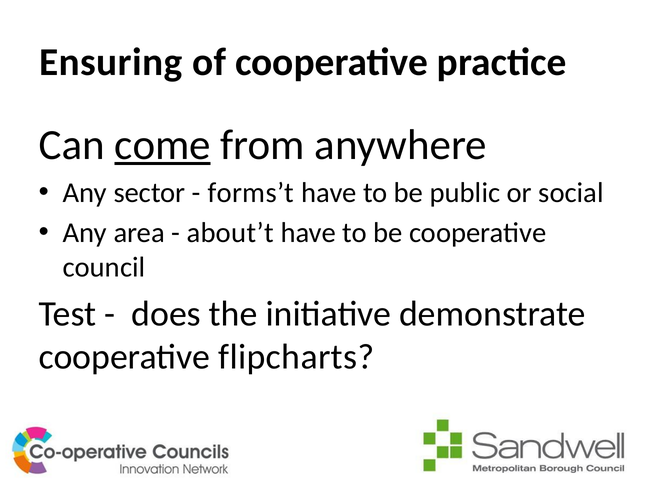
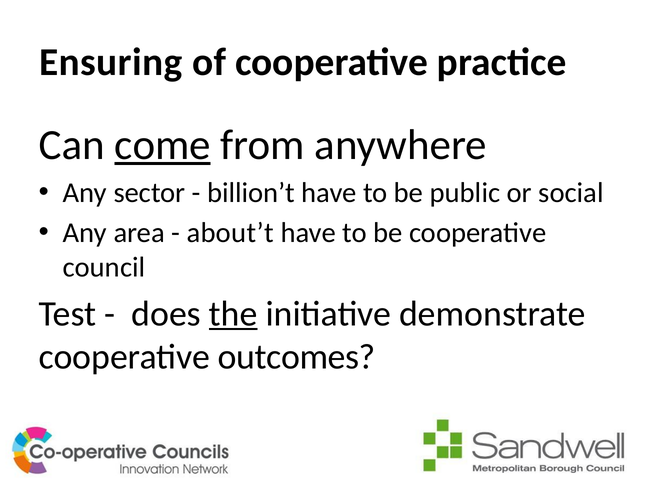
forms’t: forms’t -> billion’t
the underline: none -> present
flipcharts: flipcharts -> outcomes
